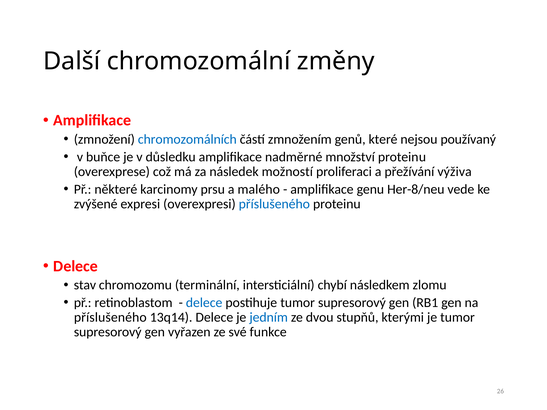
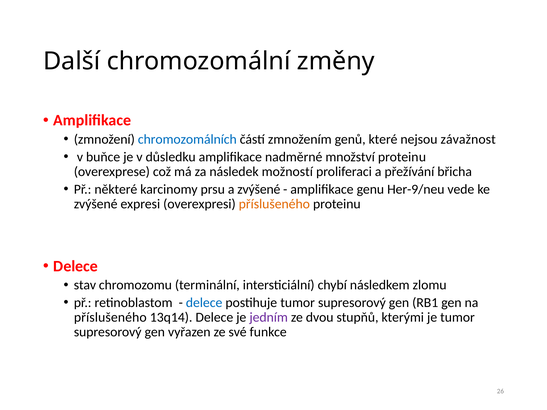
používaný: používaný -> závažnost
výživa: výživa -> břicha
a malého: malého -> zvýšené
Her-8/neu: Her-8/neu -> Her-9/neu
příslušeného at (274, 204) colour: blue -> orange
jedním colour: blue -> purple
